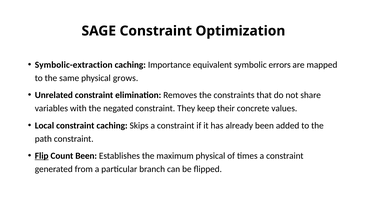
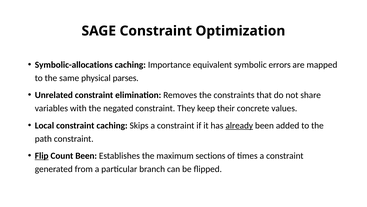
Symbolic-extraction: Symbolic-extraction -> Symbolic-allocations
grows: grows -> parses
already underline: none -> present
maximum physical: physical -> sections
